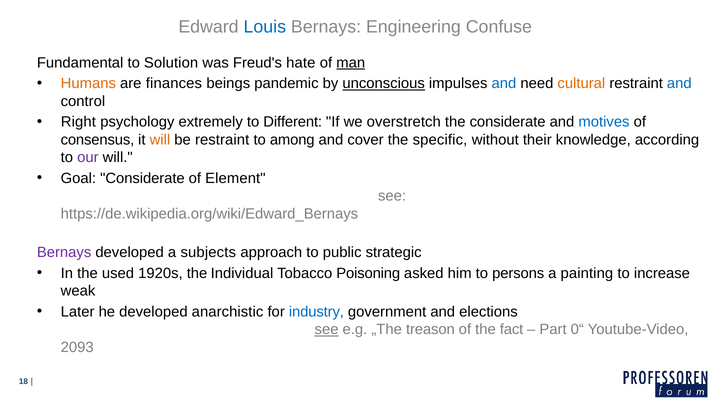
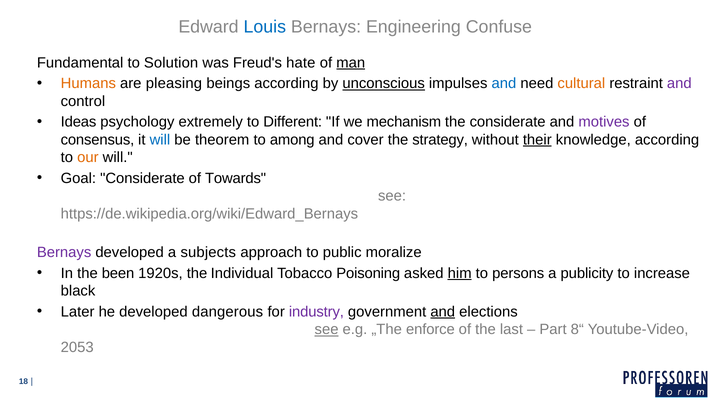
finances: finances -> pleasing
beings pandemic: pandemic -> according
and at (679, 83) colour: blue -> purple
Right: Right -> Ideas
overstretch: overstretch -> mechanism
motives colour: blue -> purple
will at (160, 140) colour: orange -> blue
be restraint: restraint -> theorem
specific: specific -> strategy
their underline: none -> present
our colour: purple -> orange
Element: Element -> Towards
strategic: strategic -> moralize
used: used -> been
him underline: none -> present
painting: painting -> publicity
weak: weak -> black
anarchistic: anarchistic -> dangerous
industry colour: blue -> purple
and at (443, 312) underline: none -> present
treason: treason -> enforce
fact: fact -> last
0“: 0“ -> 8“
2093: 2093 -> 2053
